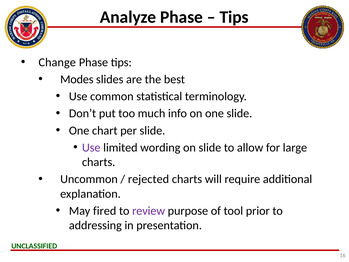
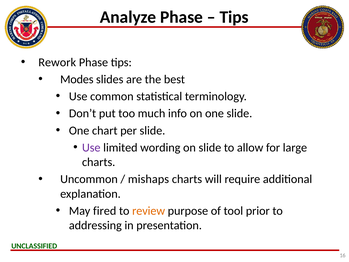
Change: Change -> Rework
rejected: rejected -> mishaps
review colour: purple -> orange
